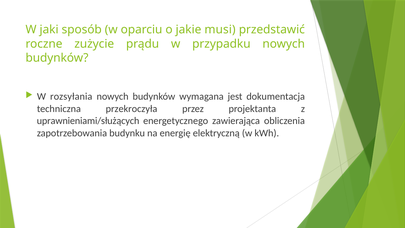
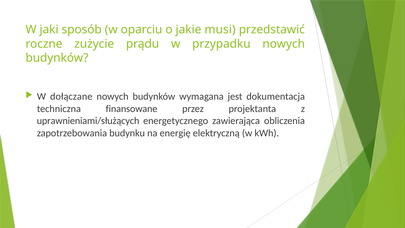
rozsyłania: rozsyłania -> dołączane
przekroczyła: przekroczyła -> finansowane
